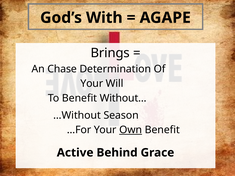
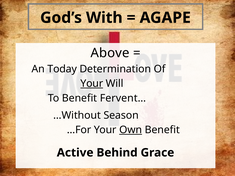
Brings: Brings -> Above
Chase: Chase -> Today
Your at (92, 84) underline: none -> present
Without…: Without… -> Fervent…
